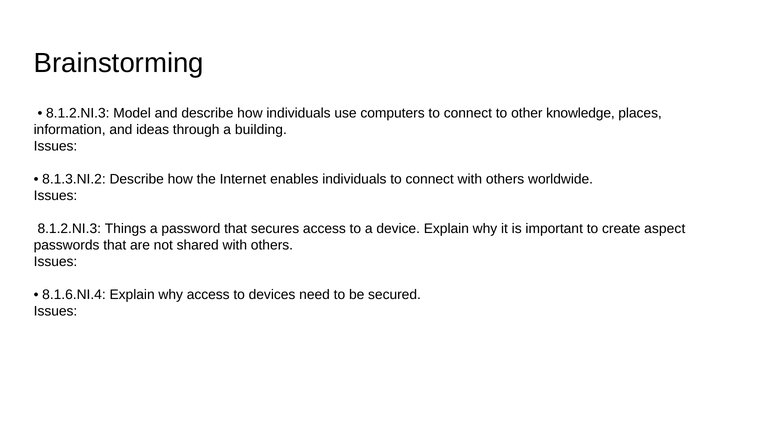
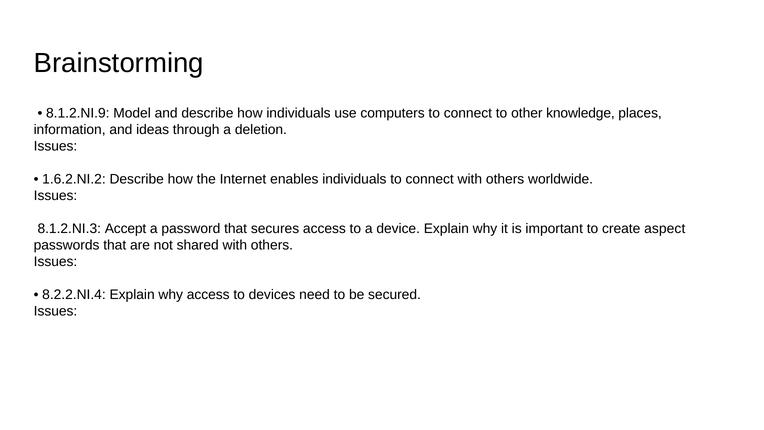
8.1.2.NI.3 at (78, 113): 8.1.2.NI.3 -> 8.1.2.NI.9
building: building -> deletion
8.1.3.NI.2: 8.1.3.NI.2 -> 1.6.2.NI.2
Things: Things -> Accept
8.1.6.NI.4: 8.1.6.NI.4 -> 8.2.2.NI.4
